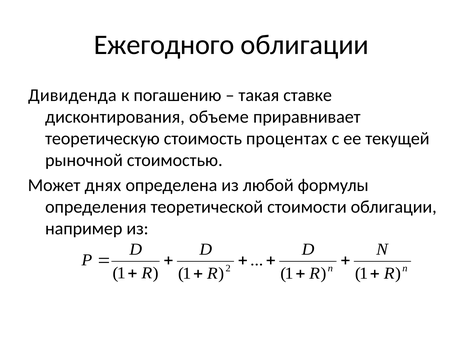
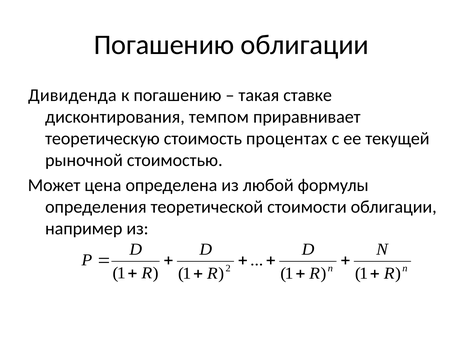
Ежегодного at (164, 45): Ежегодного -> Погашению
объеме: объеме -> темпом
днях: днях -> цена
